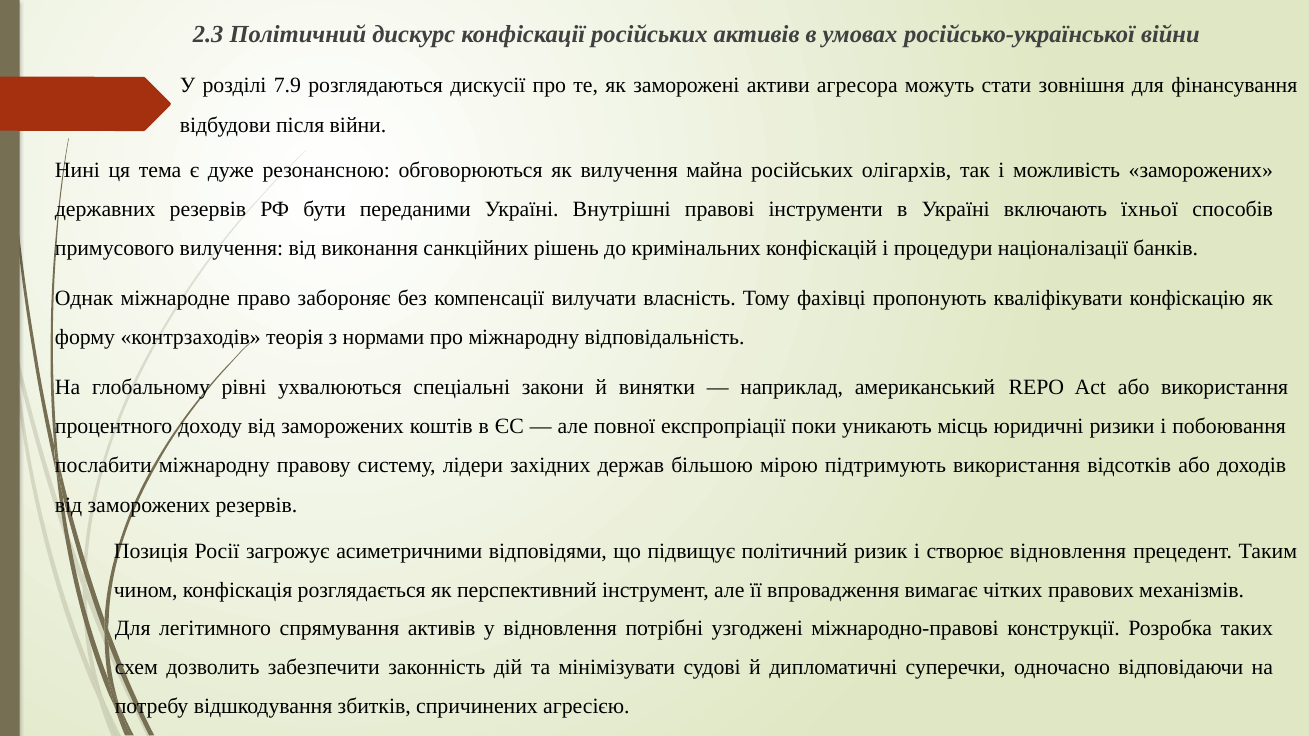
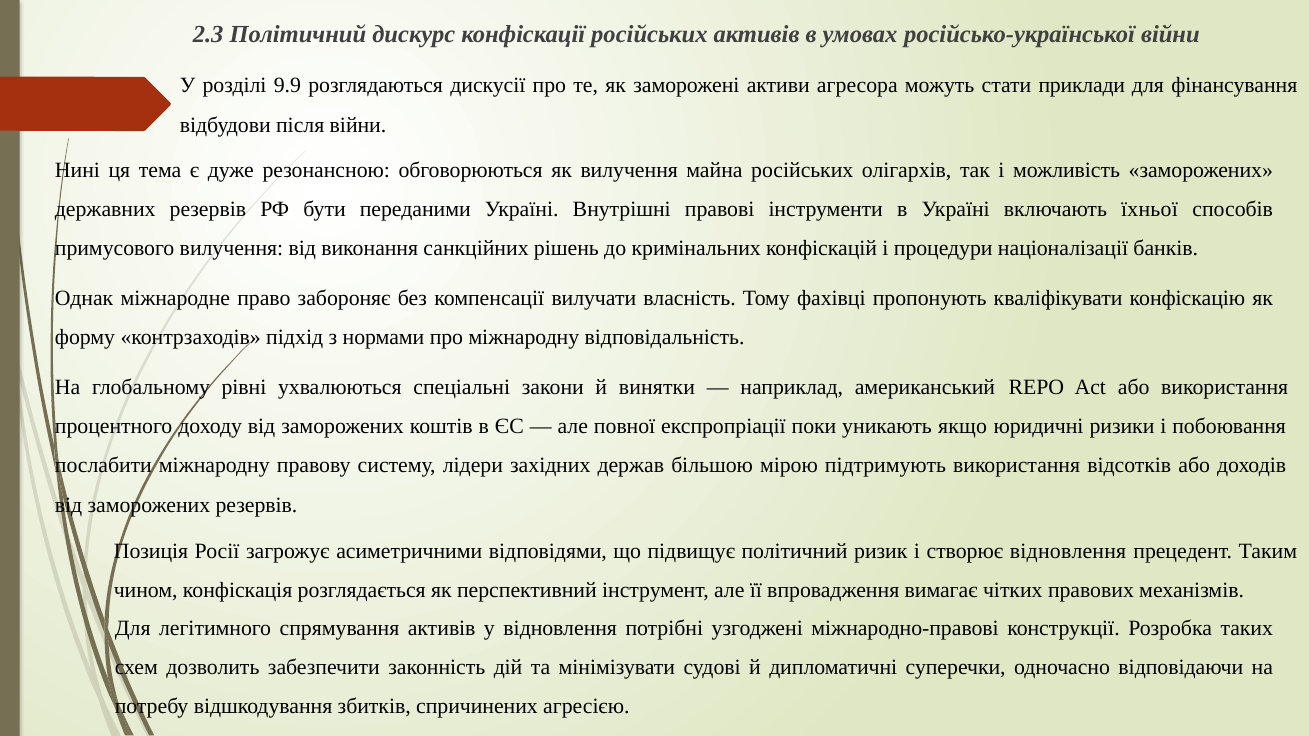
7.9: 7.9 -> 9.9
зовнішня: зовнішня -> приклади
теорія: теорія -> підхід
місць: місць -> якщо
